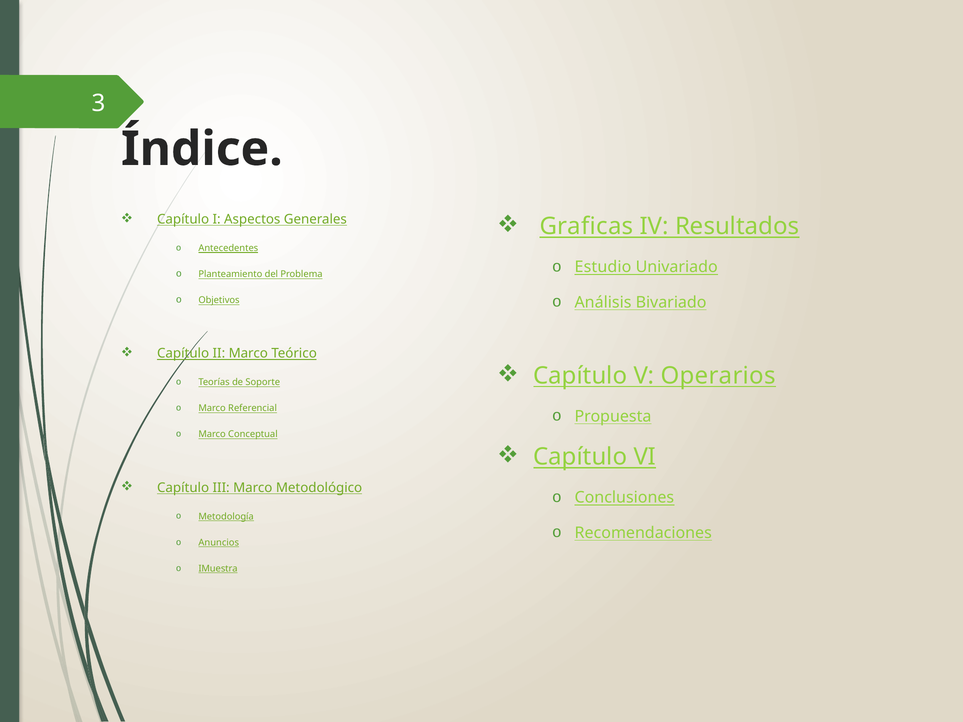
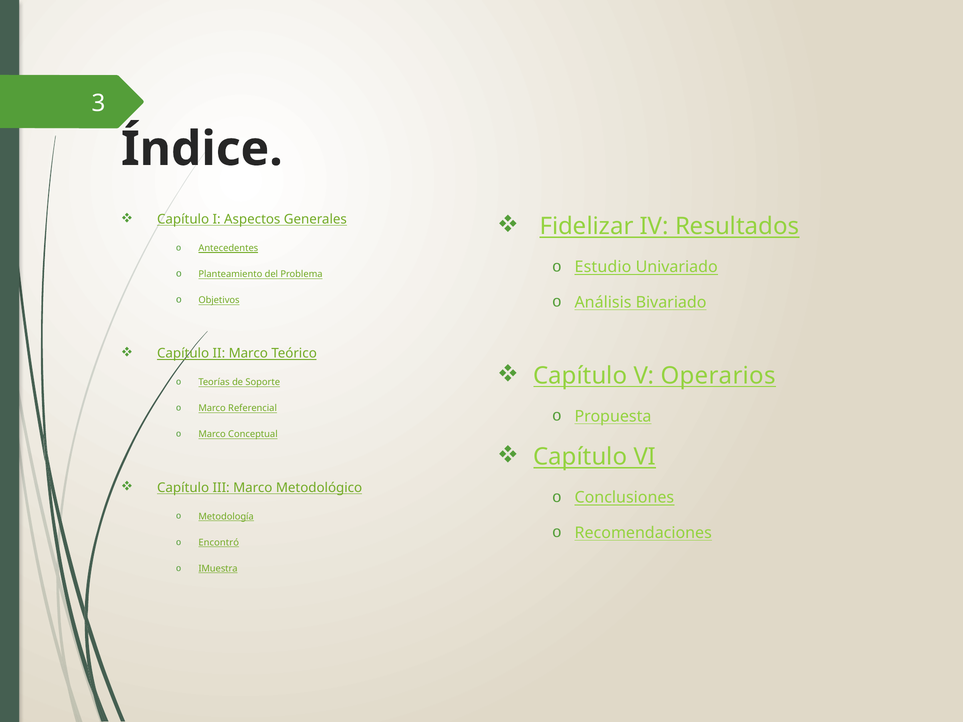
Graficas: Graficas -> Fidelizar
Anuncios: Anuncios -> Encontró
